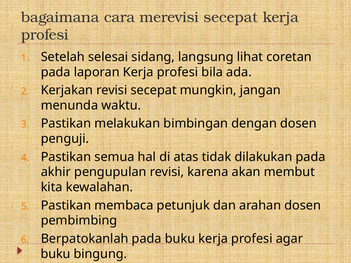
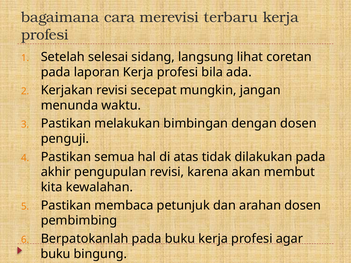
merevisi secepat: secepat -> terbaru
